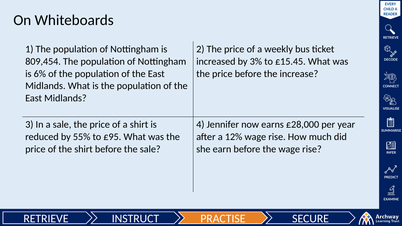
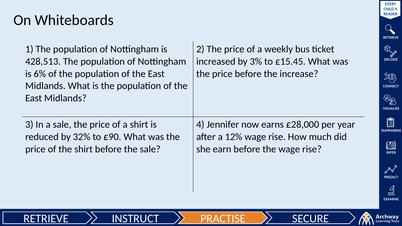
809,454: 809,454 -> 428,513
55%: 55% -> 32%
£95: £95 -> £90
